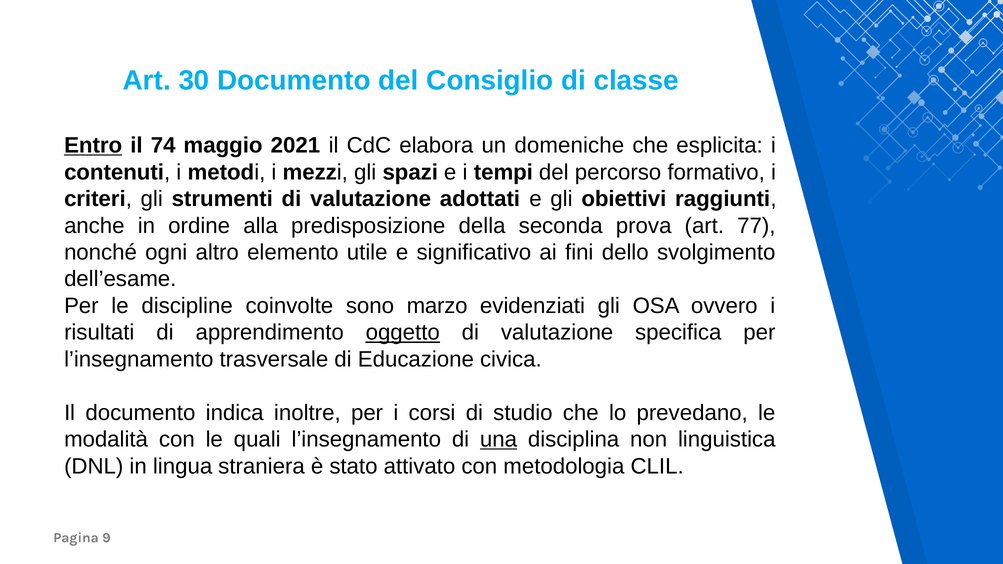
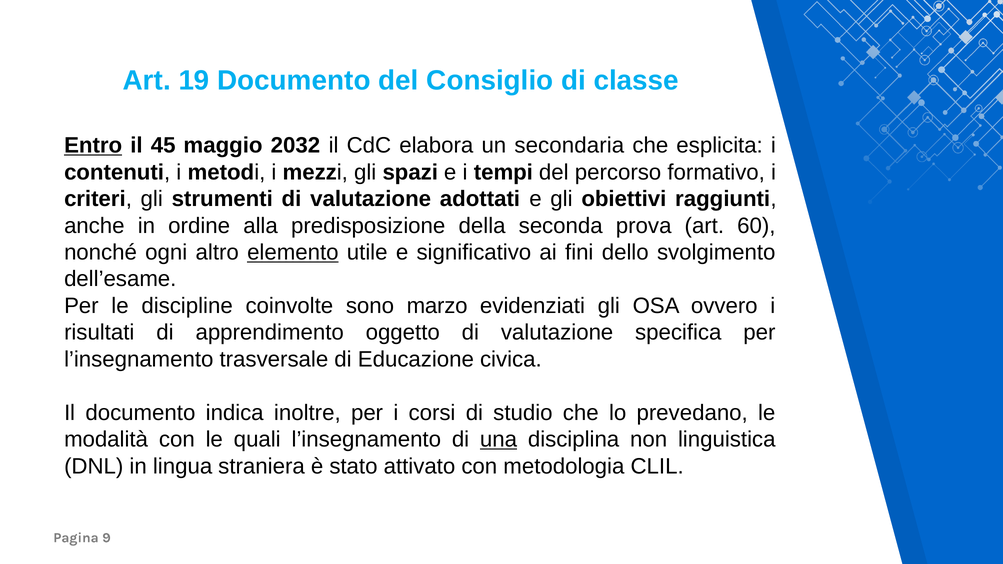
30: 30 -> 19
74: 74 -> 45
2021: 2021 -> 2032
domeniche: domeniche -> secondaria
77: 77 -> 60
elemento underline: none -> present
oggetto underline: present -> none
